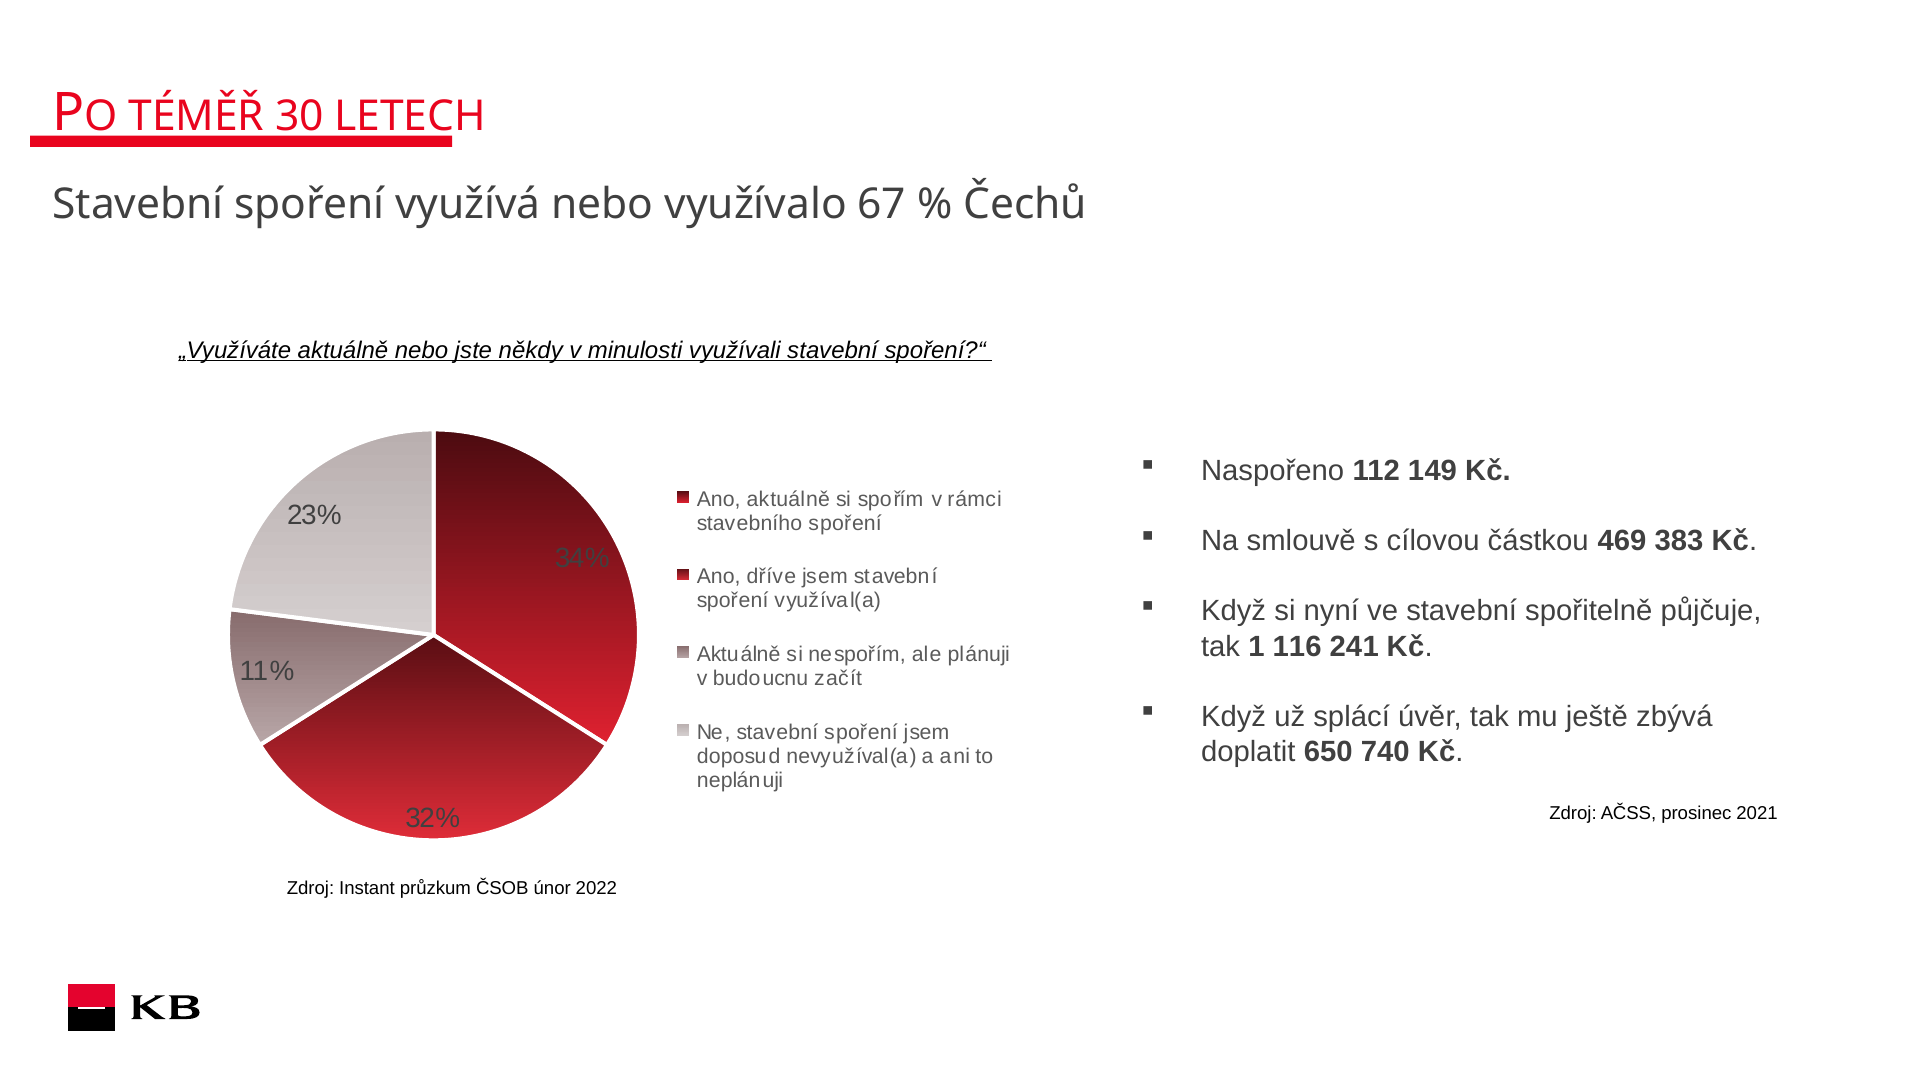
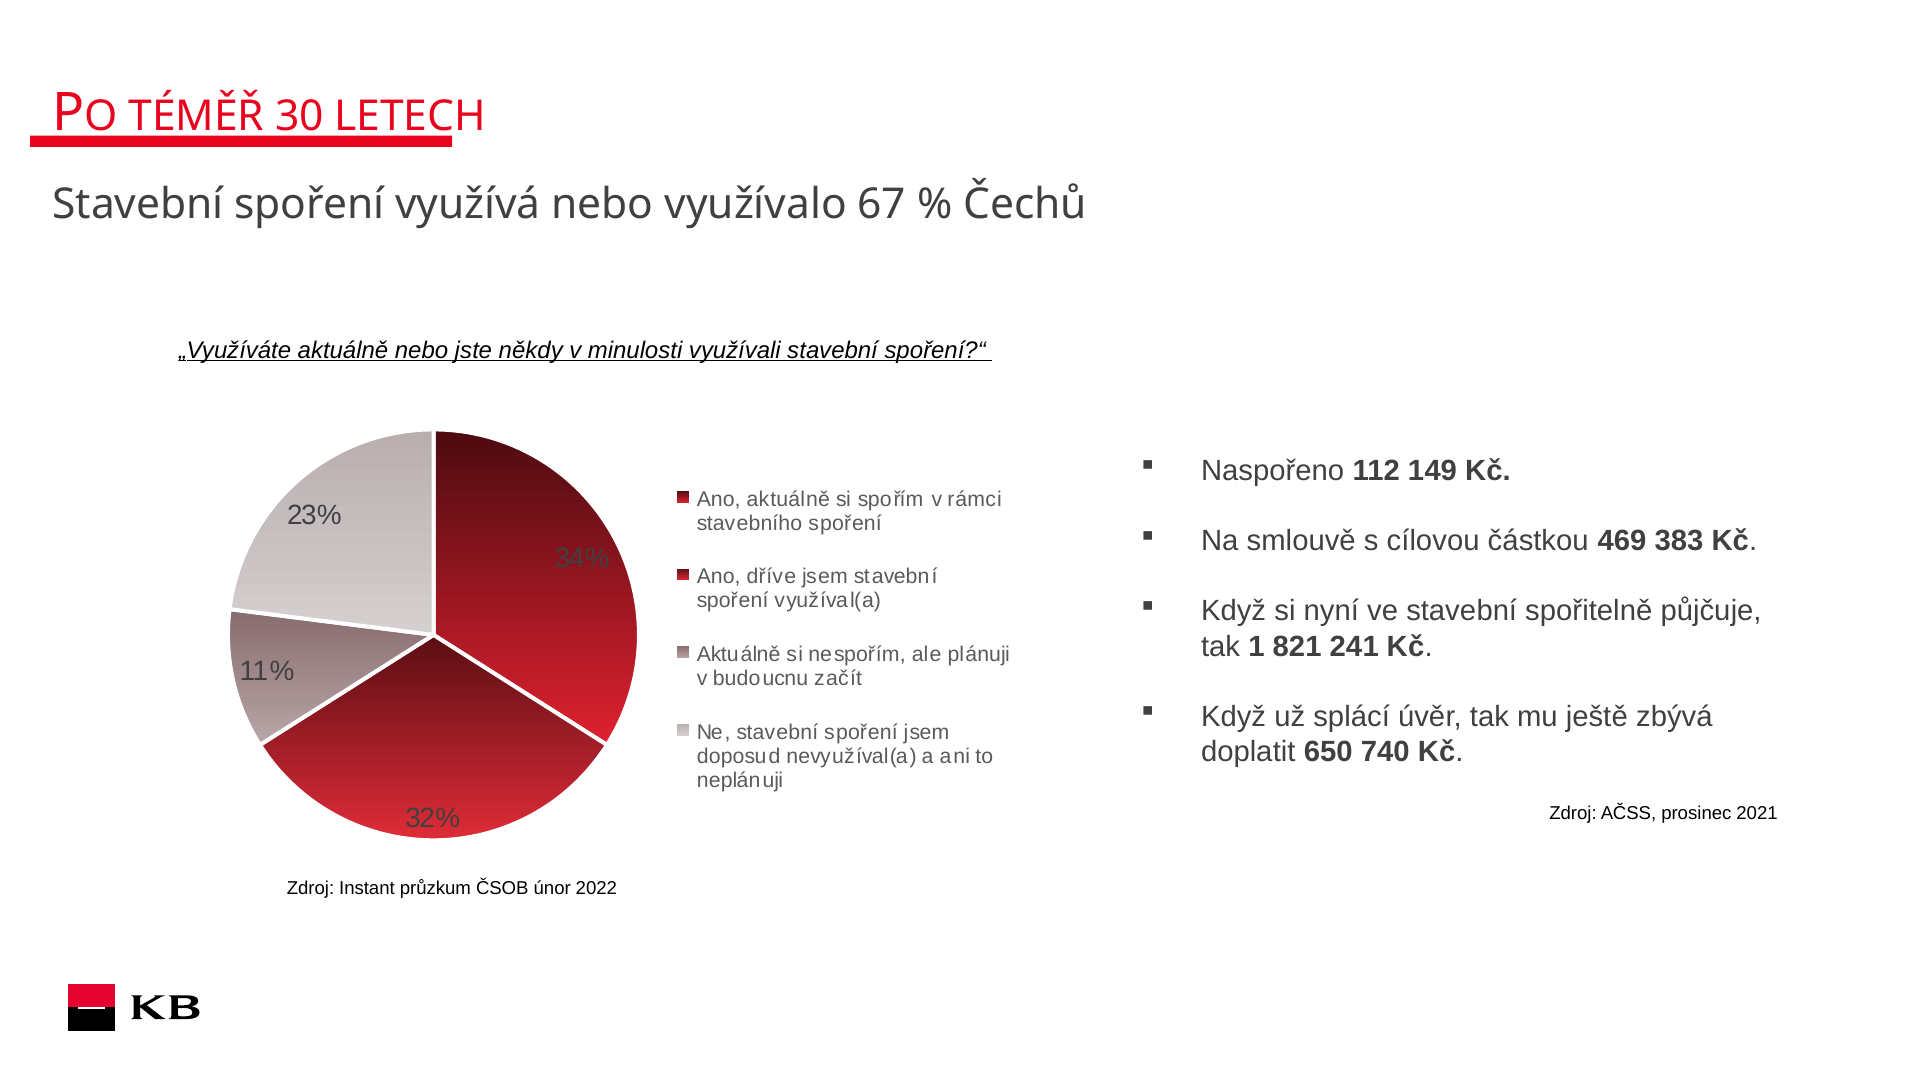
116: 116 -> 821
